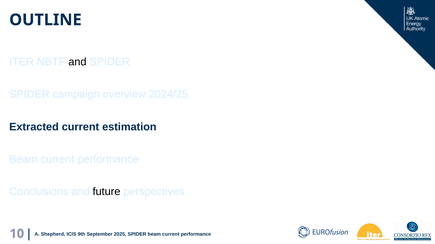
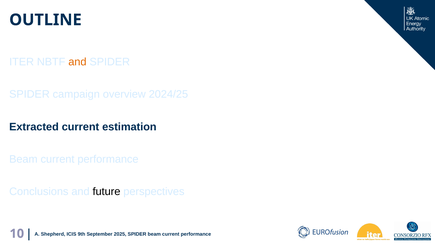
and at (77, 62) colour: black -> orange
